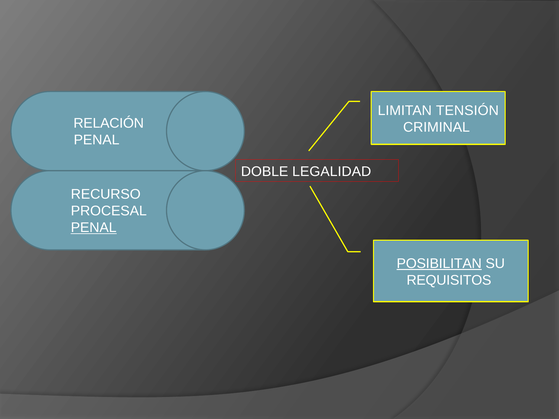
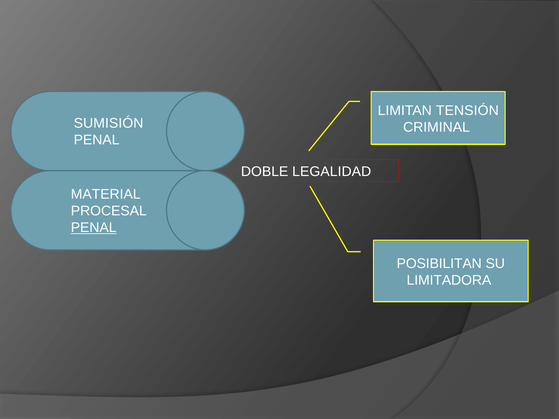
RELACIÓN: RELACIÓN -> SUMISIÓN
RECURSO: RECURSO -> MATERIAL
POSIBILITAN underline: present -> none
REQUISITOS: REQUISITOS -> LIMITADORA
